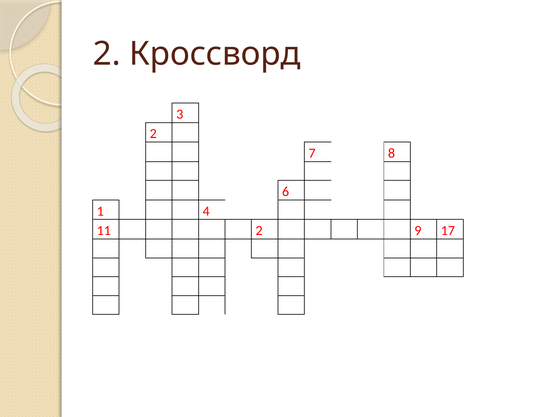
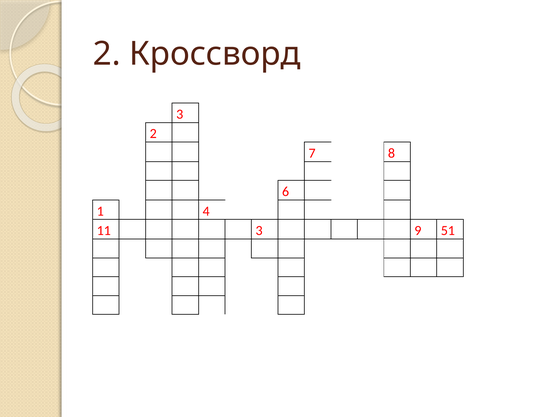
11 2: 2 -> 3
17: 17 -> 51
